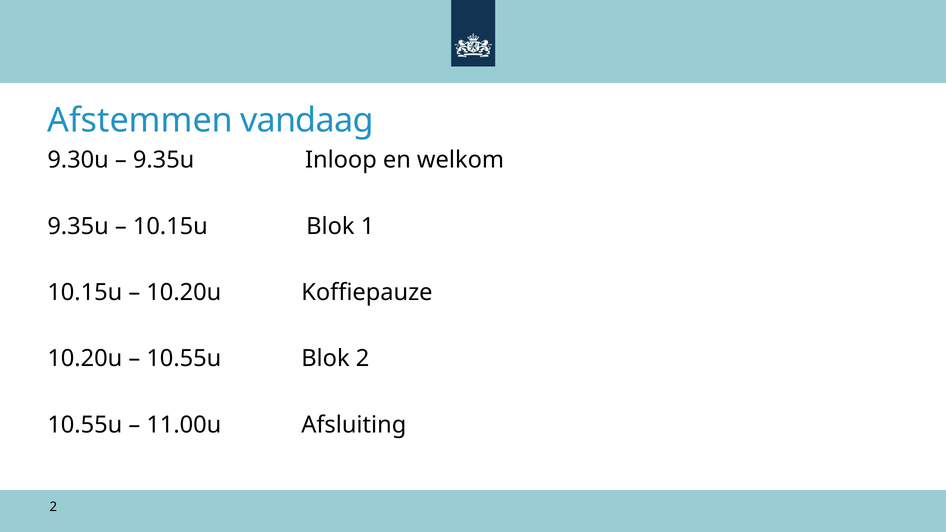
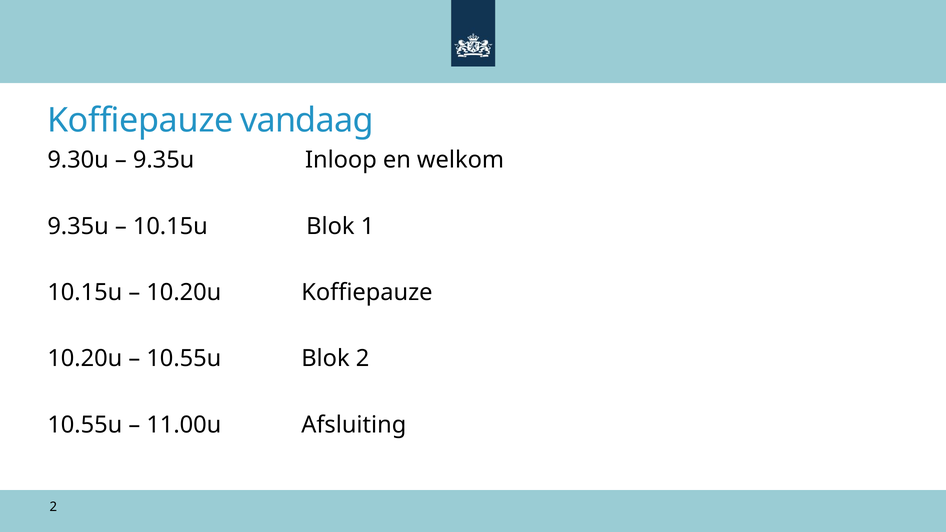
Afstemmen at (140, 120): Afstemmen -> Koffiepauze
